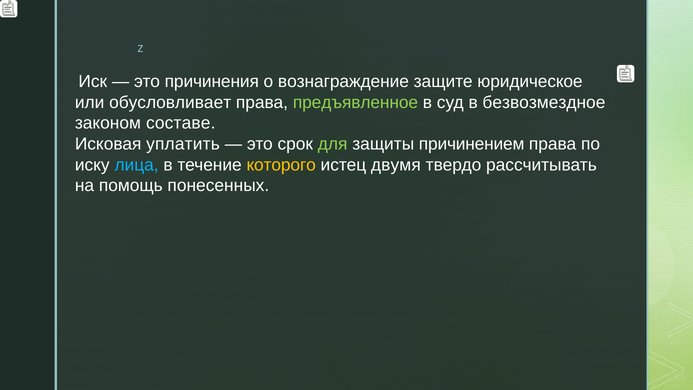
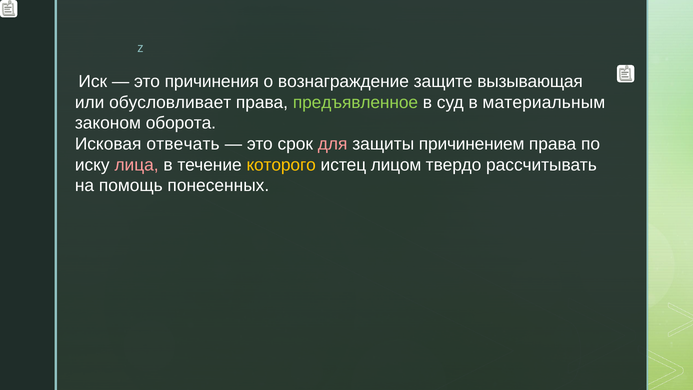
юридическое: юридическое -> вызывающая
безвозмездное: безвозмездное -> материальным
составе: составе -> оборота
уплатить: уплатить -> отвечать
для colour: light green -> pink
лица colour: light blue -> pink
двумя: двумя -> лицом
